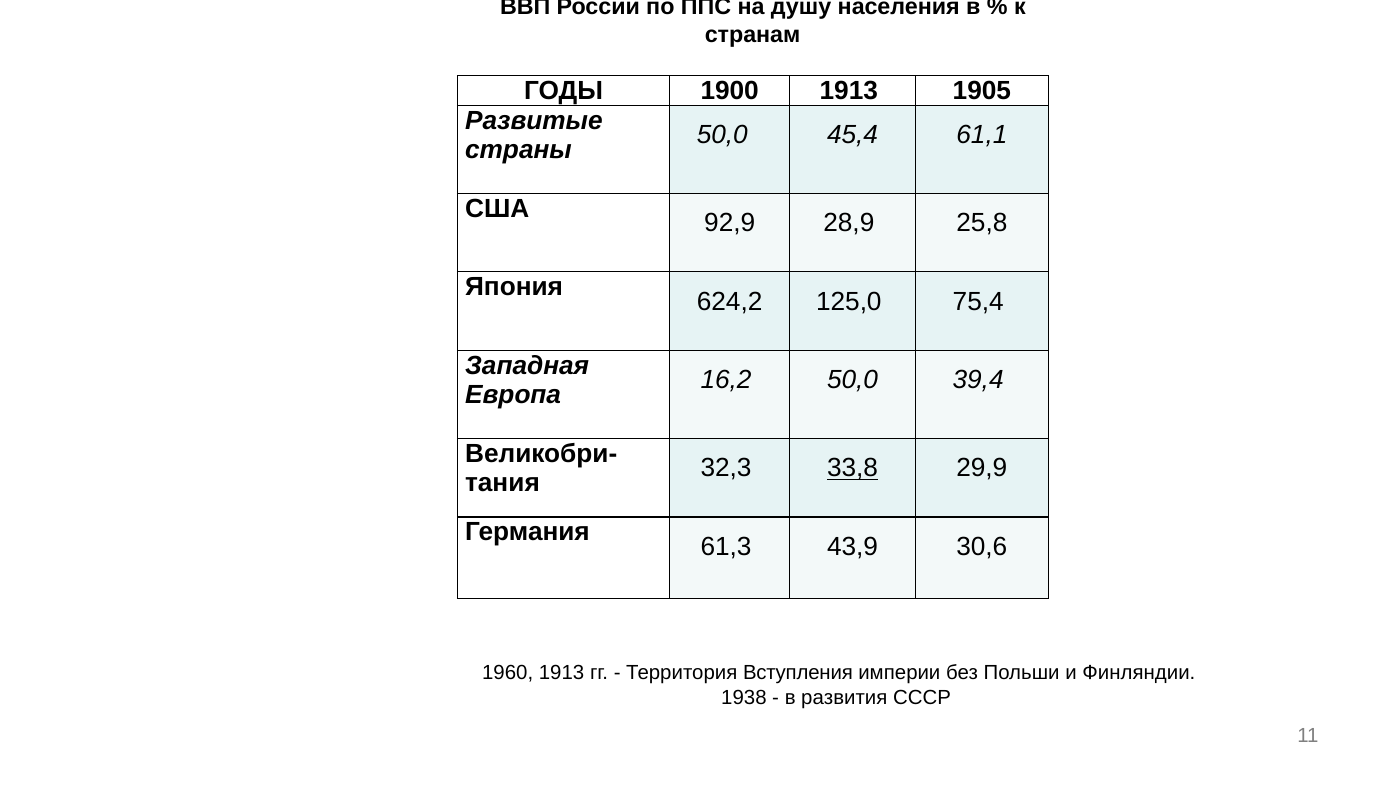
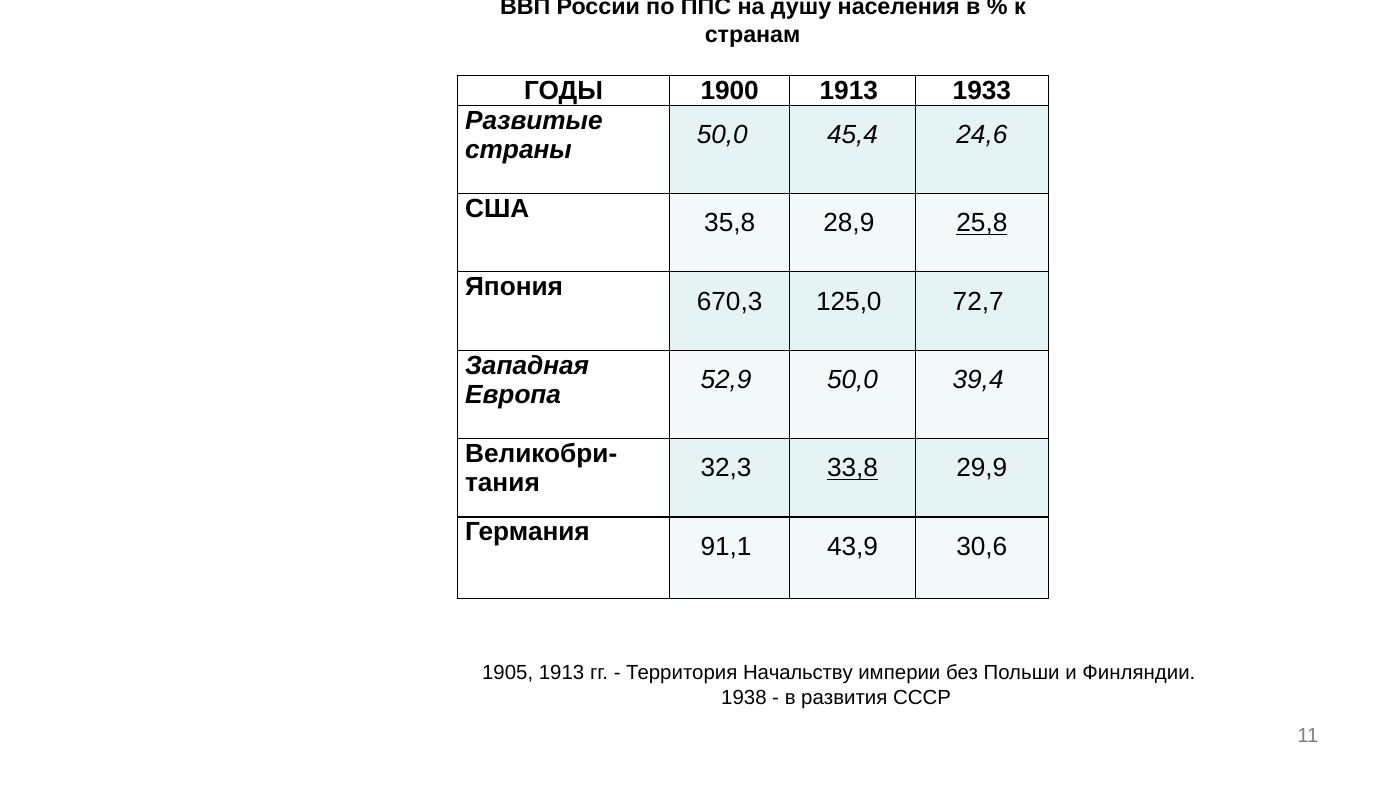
1905: 1905 -> 1933
61,1: 61,1 -> 24,6
92,9: 92,9 -> 35,8
25,8 underline: none -> present
624,2: 624,2 -> 670,3
75,4: 75,4 -> 72,7
16,2: 16,2 -> 52,9
61,3: 61,3 -> 91,1
1960: 1960 -> 1905
Вступления: Вступления -> Начальству
